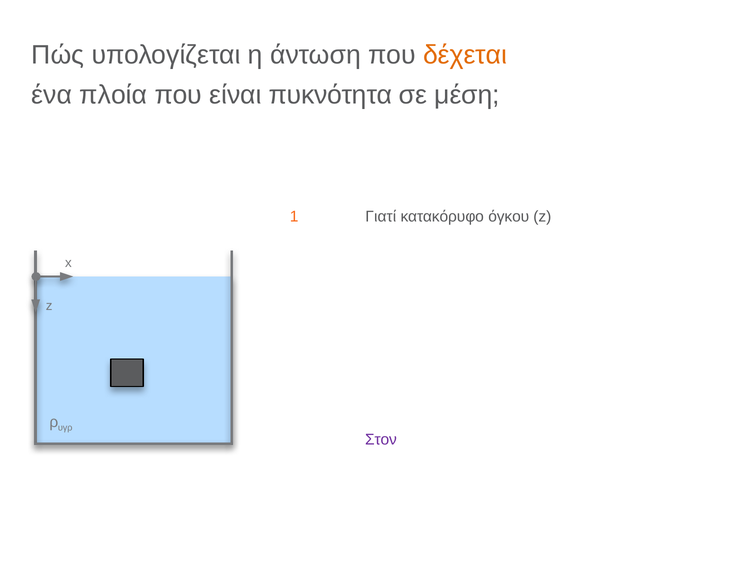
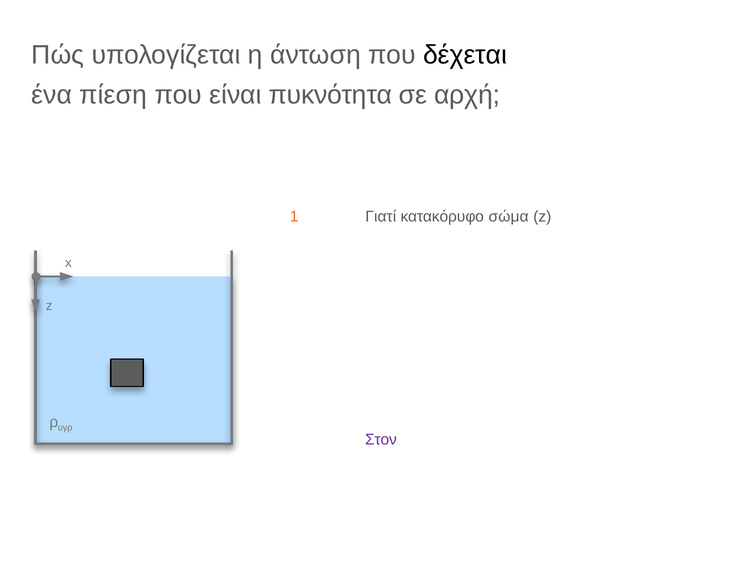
δέχεται colour: orange -> black
ένα πλοία: πλοία -> πίεση
μέση: μέση -> αρχή
όγκου: όγκου -> σώμα
